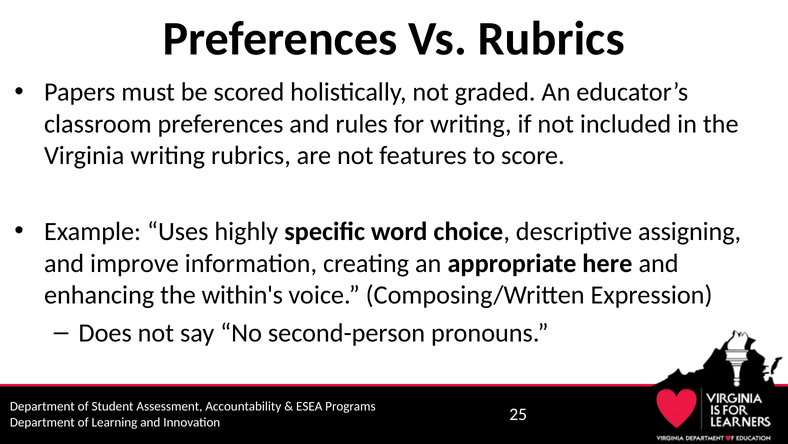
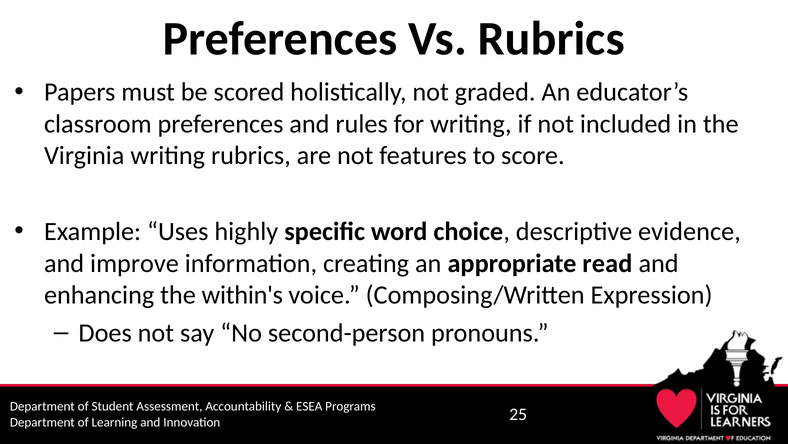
assigning: assigning -> evidence
here: here -> read
